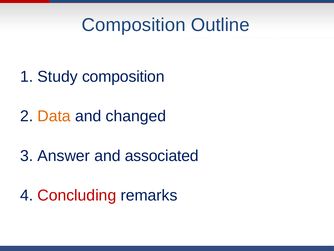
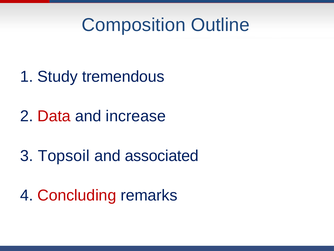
Study composition: composition -> tremendous
Data colour: orange -> red
changed: changed -> increase
Answer: Answer -> Topsoil
